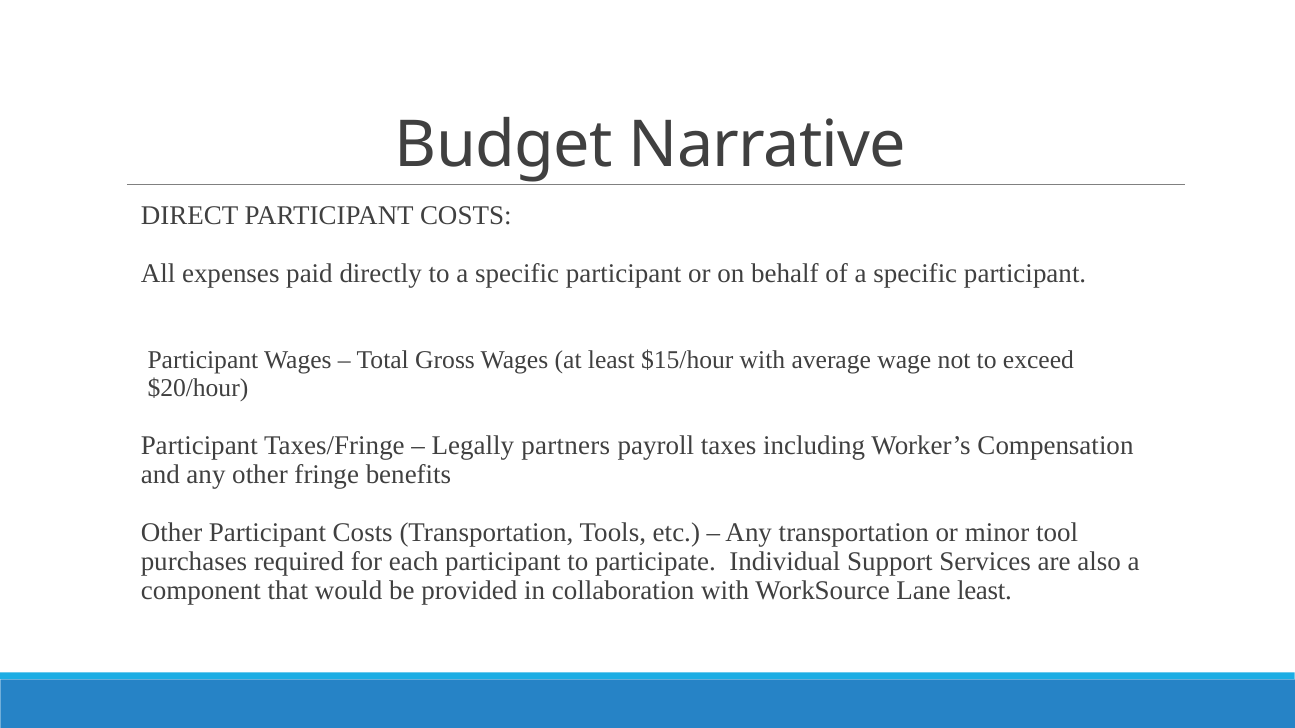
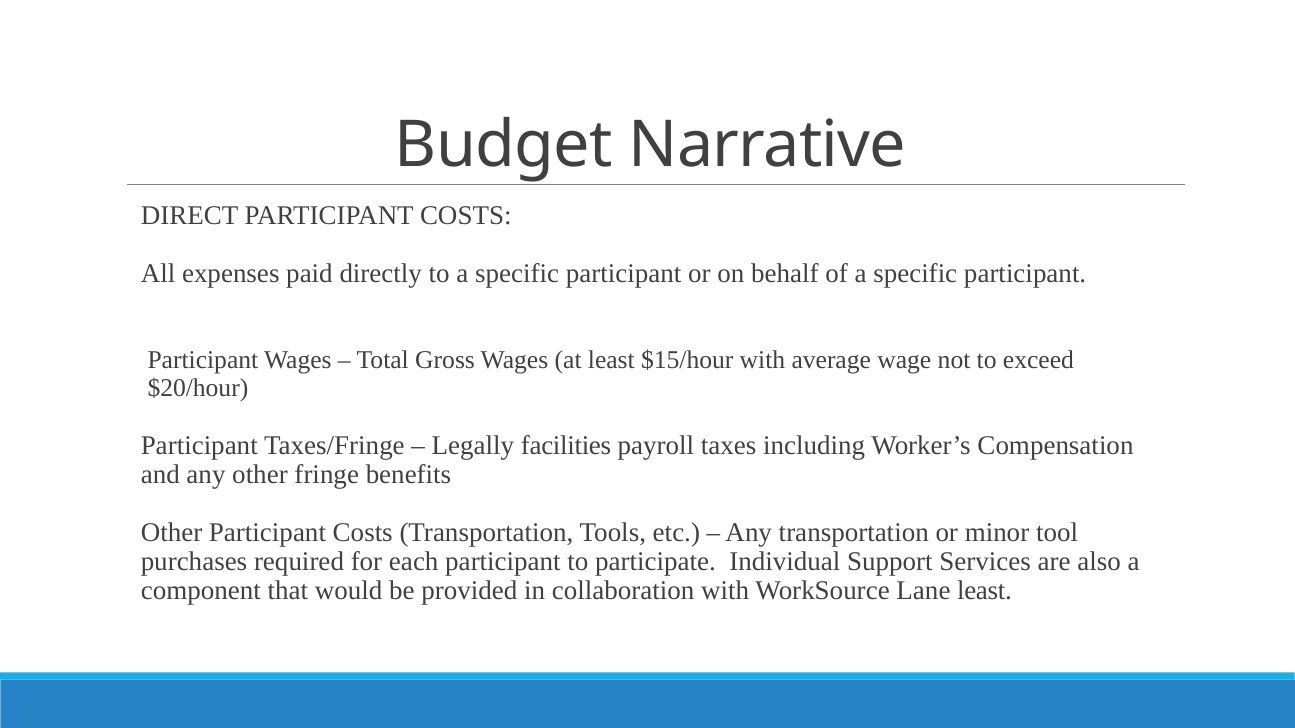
partners: partners -> facilities
